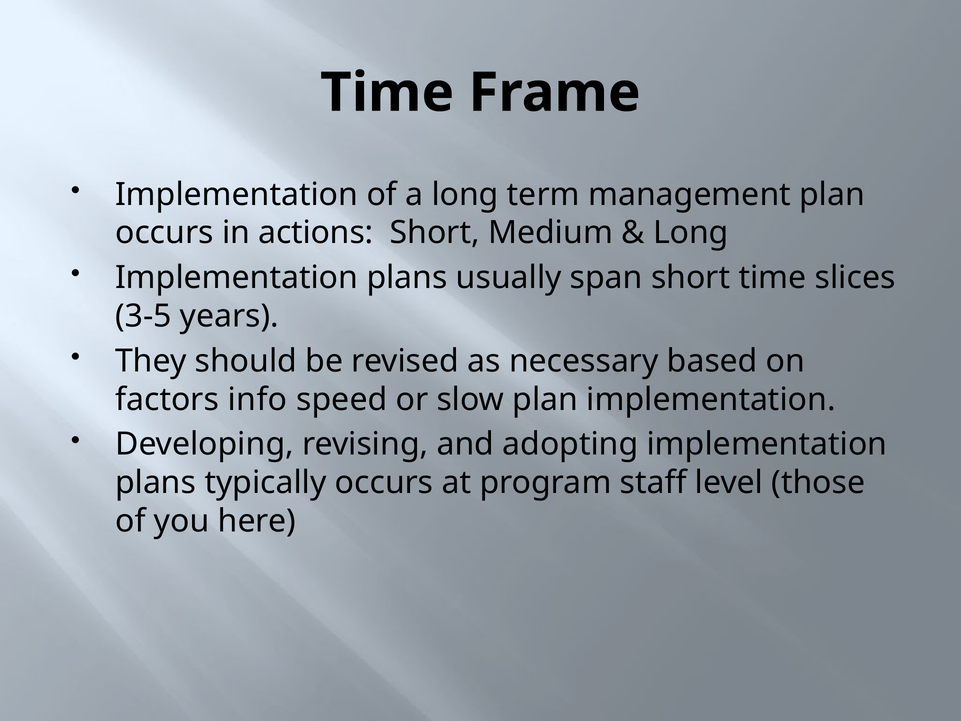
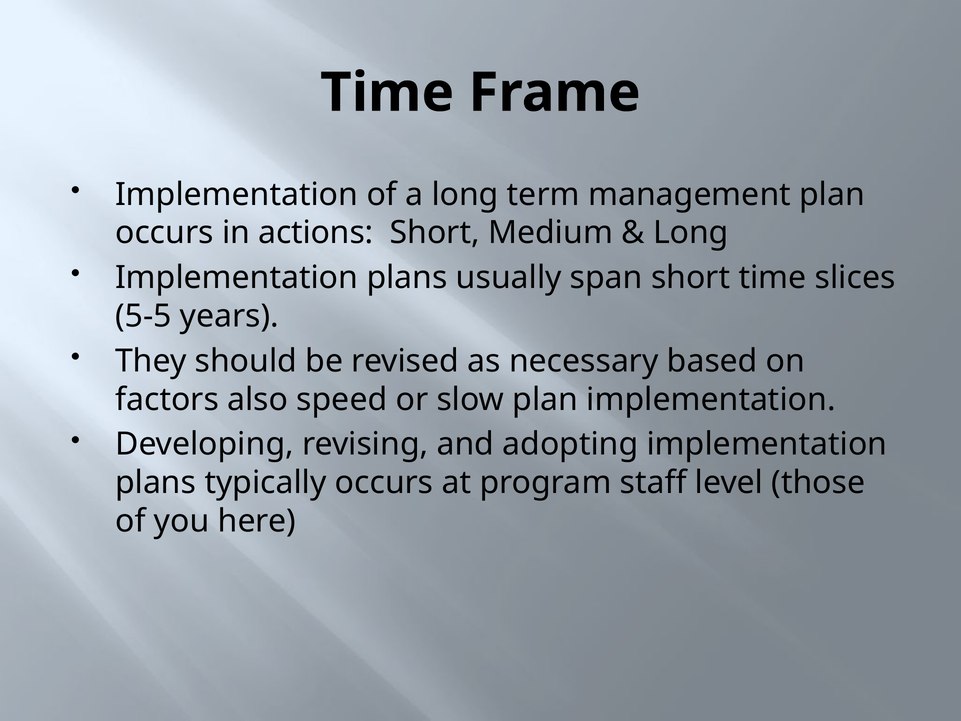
3-5: 3-5 -> 5-5
info: info -> also
